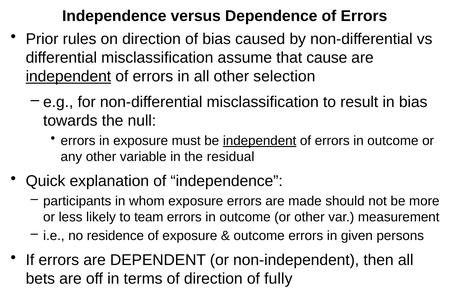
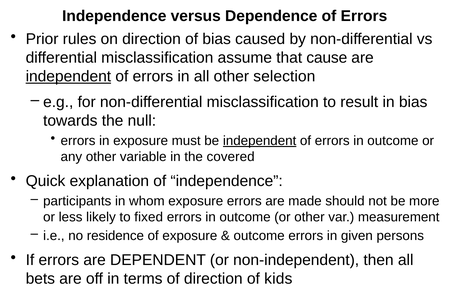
residual: residual -> covered
team: team -> fixed
fully: fully -> kids
